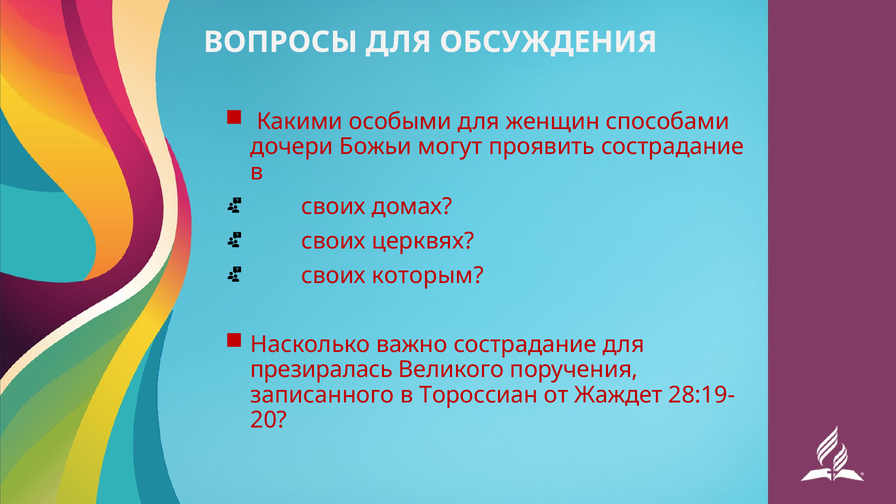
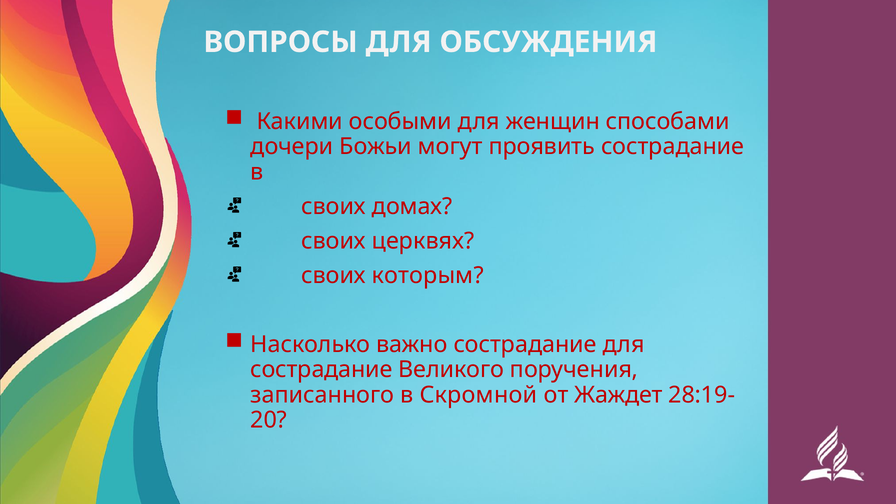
презиралась at (321, 370): презиралась -> сострадание
Тороссиан: Тороссиан -> Скромной
